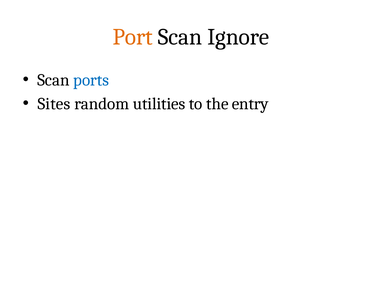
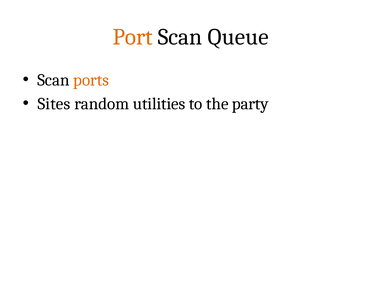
Ignore: Ignore -> Queue
ports colour: blue -> orange
entry: entry -> party
